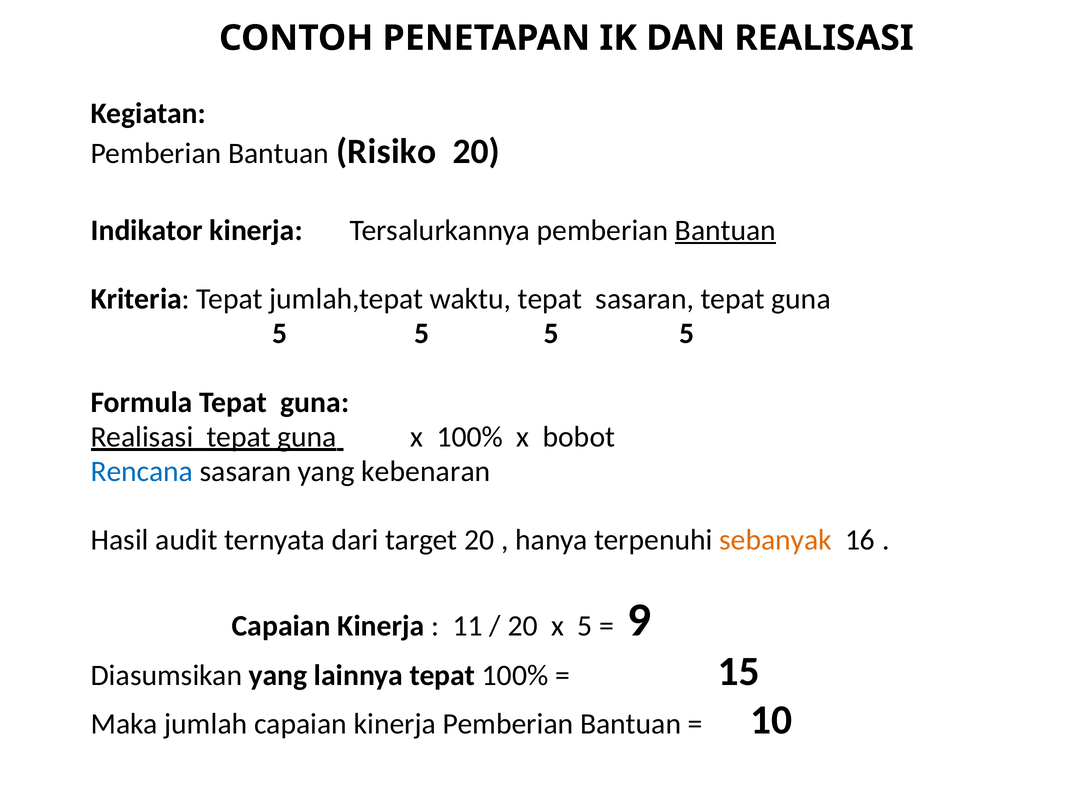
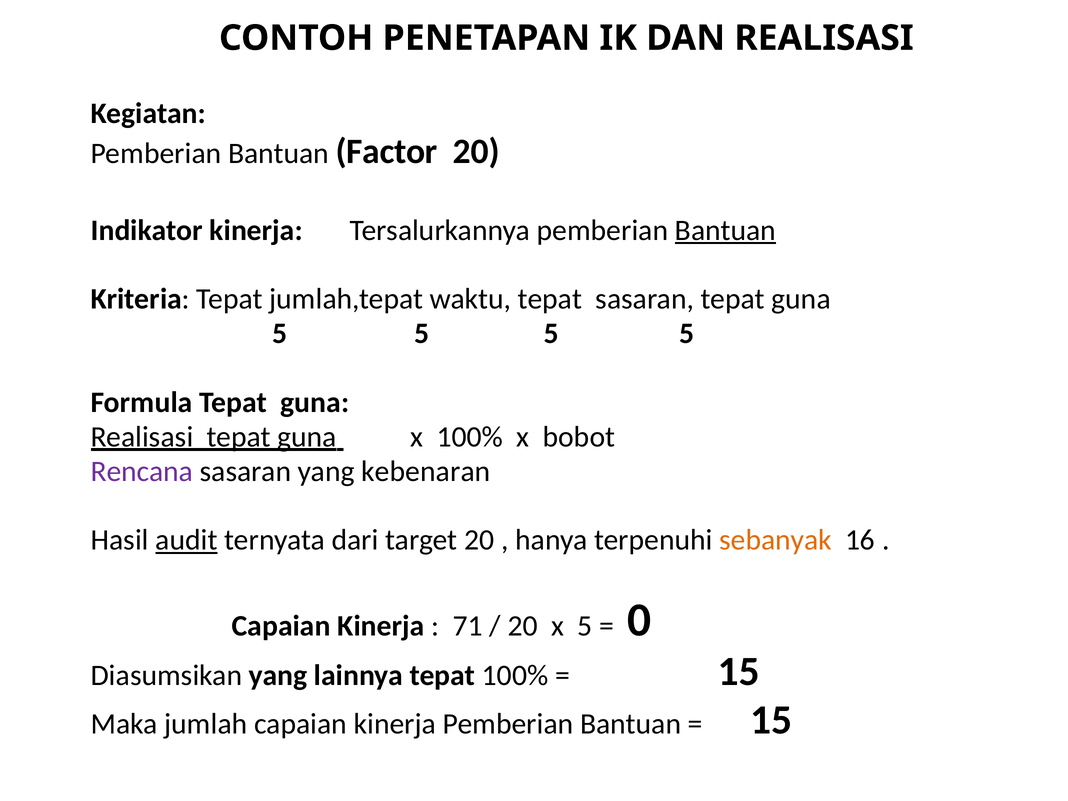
Risiko: Risiko -> Factor
Rencana colour: blue -> purple
audit underline: none -> present
11: 11 -> 71
9: 9 -> 0
10 at (771, 720): 10 -> 15
